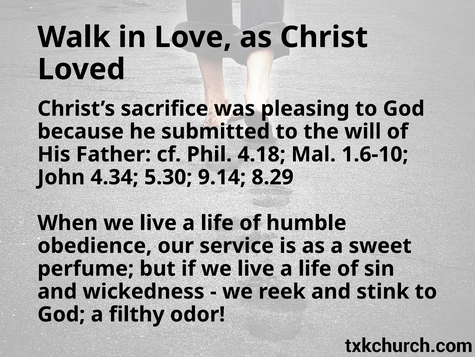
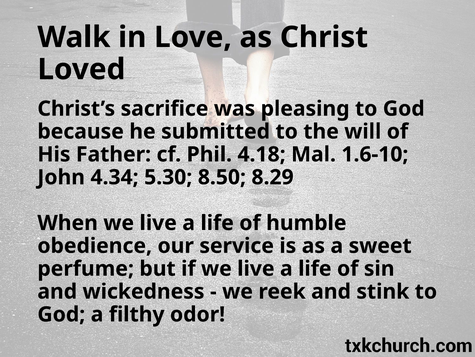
9.14: 9.14 -> 8.50
